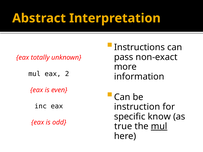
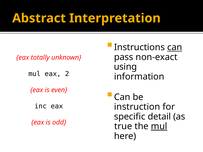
can at (175, 47) underline: none -> present
more: more -> using
know: know -> detail
